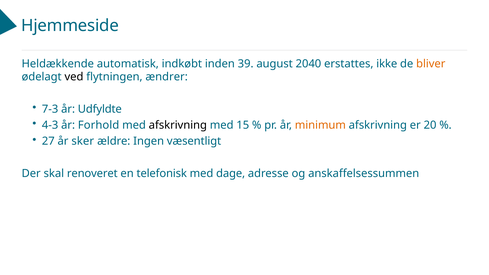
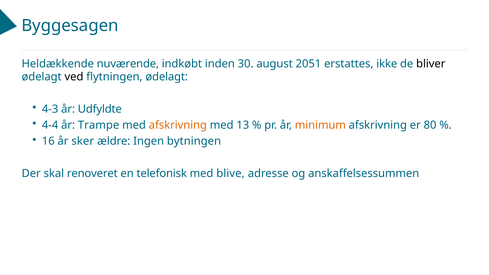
Hjemmeside: Hjemmeside -> Byggesagen
automatisk: automatisk -> nuværende
39: 39 -> 30
2040: 2040 -> 2051
bliver colour: orange -> black
flytningen ændrer: ændrer -> ødelagt
7-3: 7-3 -> 4-3
4-3: 4-3 -> 4-4
Forhold: Forhold -> Trampe
afskrivning at (178, 125) colour: black -> orange
15: 15 -> 13
20: 20 -> 80
27: 27 -> 16
væsentligt: væsentligt -> bytningen
dage: dage -> blive
